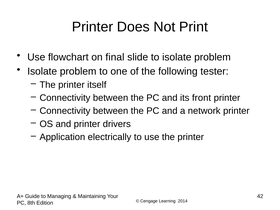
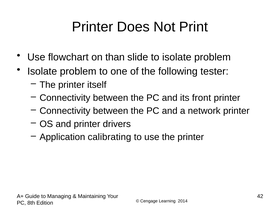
final: final -> than
electrically: electrically -> calibrating
